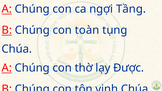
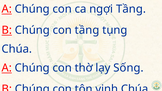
con toàn: toàn -> tầng
Được: Được -> Sống
